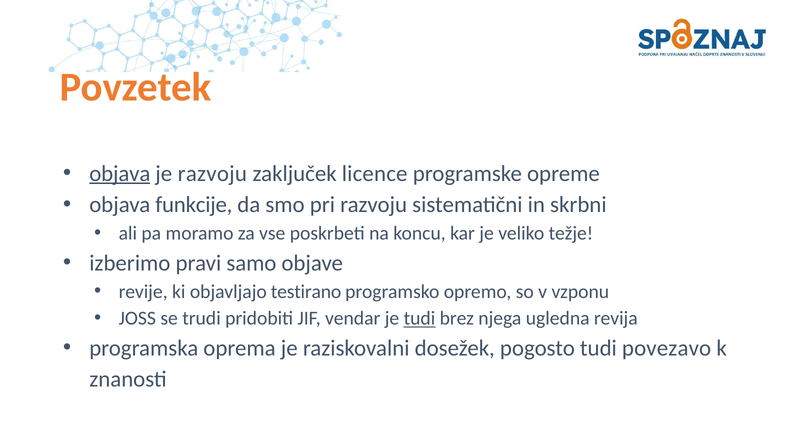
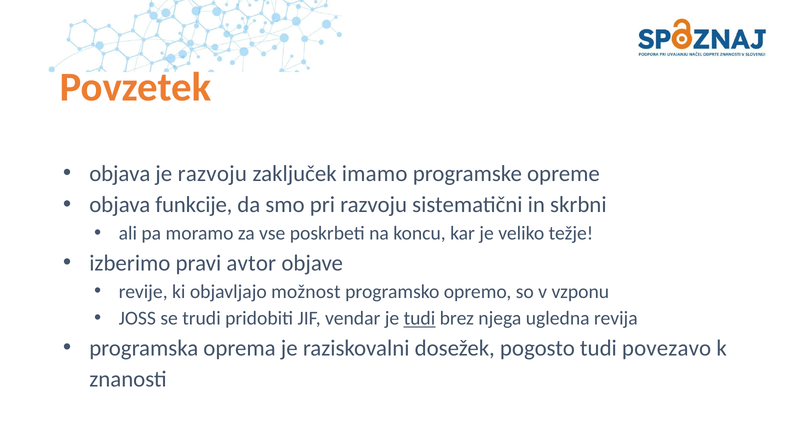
objava at (120, 173) underline: present -> none
licence: licence -> imamo
samo: samo -> avtor
testirano: testirano -> možnost
